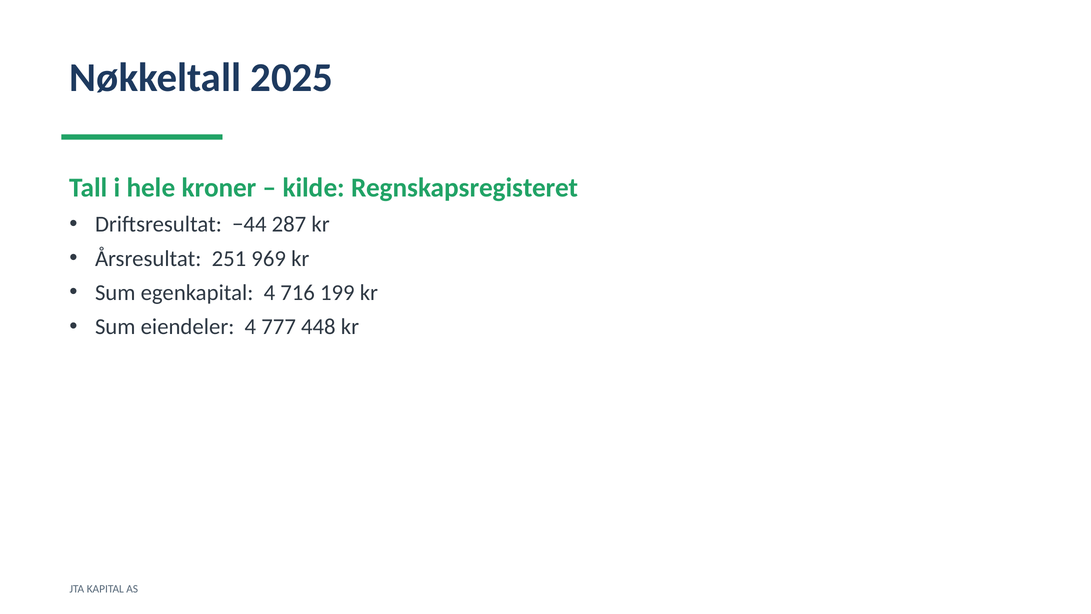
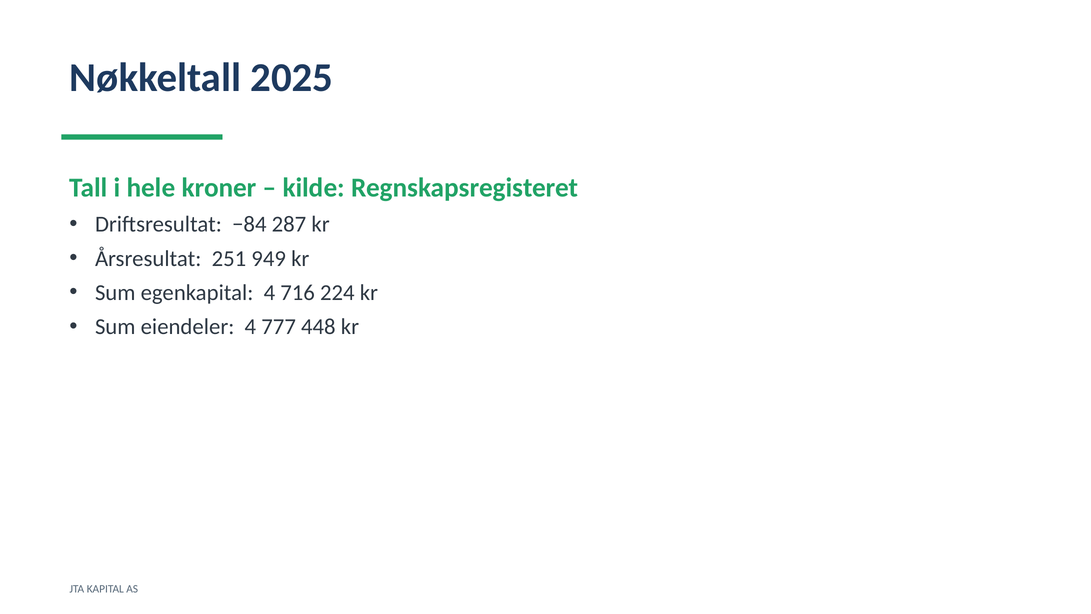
−44: −44 -> −84
969: 969 -> 949
199: 199 -> 224
